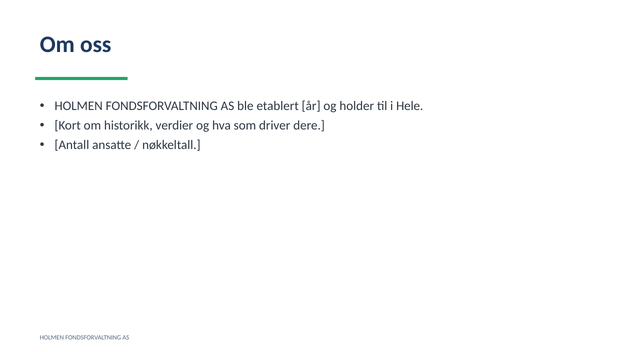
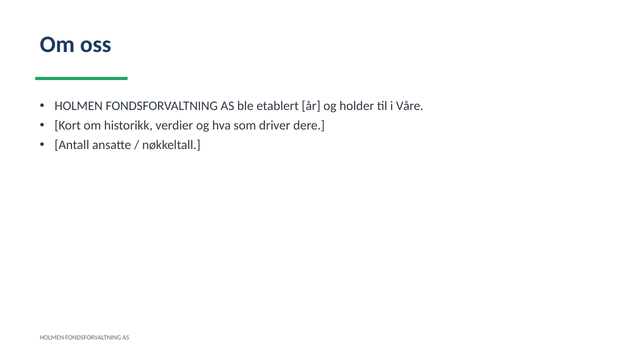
Hele: Hele -> Våre
